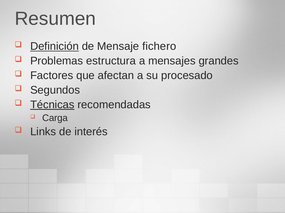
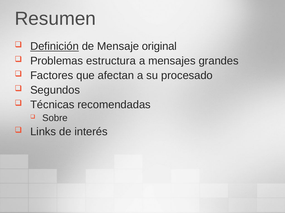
fichero: fichero -> original
Técnicas underline: present -> none
Carga: Carga -> Sobre
